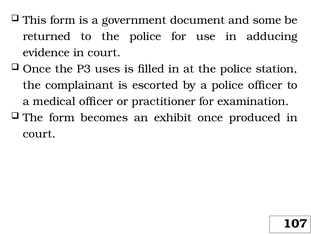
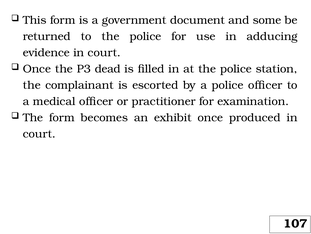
uses: uses -> dead
